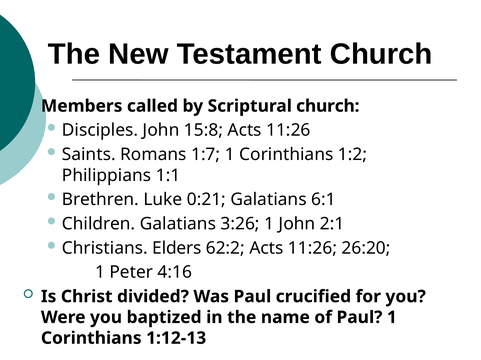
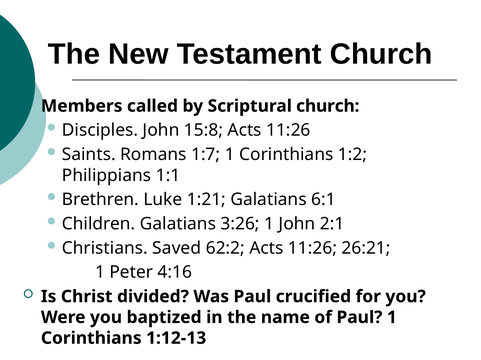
0:21: 0:21 -> 1:21
Elders: Elders -> Saved
26:20: 26:20 -> 26:21
